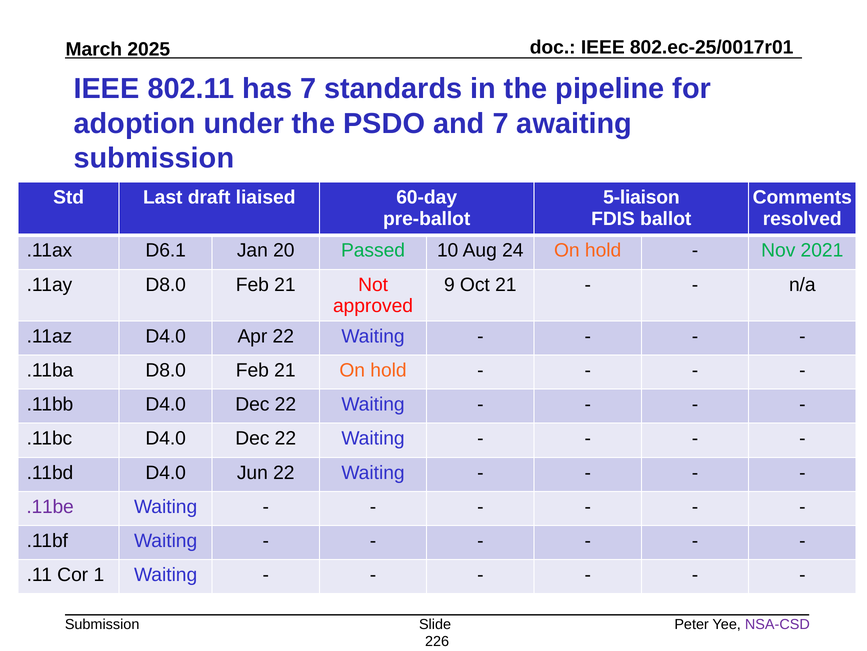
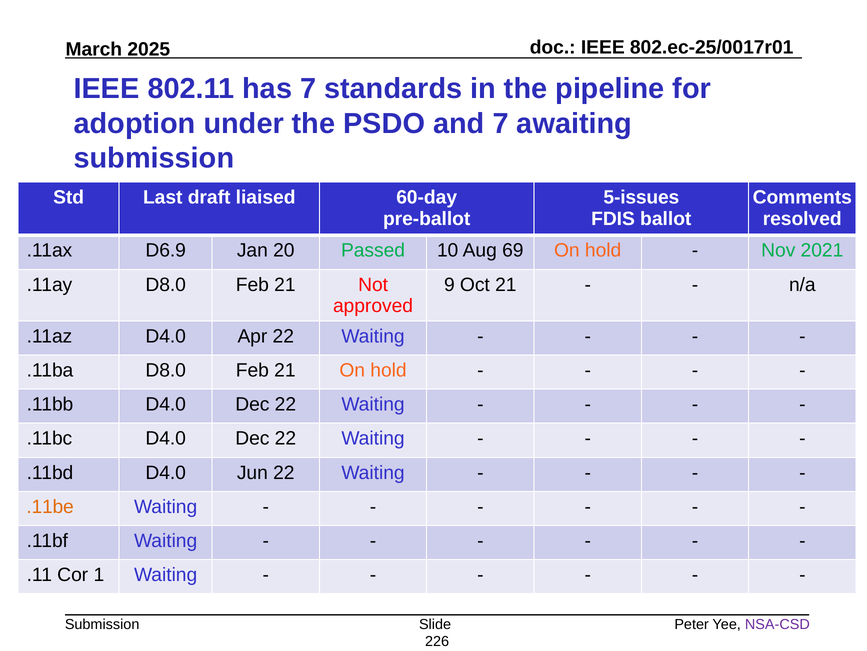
5-liaison: 5-liaison -> 5-issues
D6.1: D6.1 -> D6.9
24: 24 -> 69
.11be colour: purple -> orange
